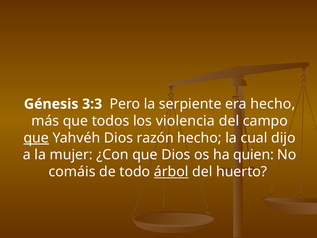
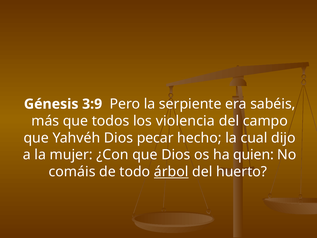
3:3: 3:3 -> 3:9
era hecho: hecho -> sabéis
que at (36, 138) underline: present -> none
razón: razón -> pecar
